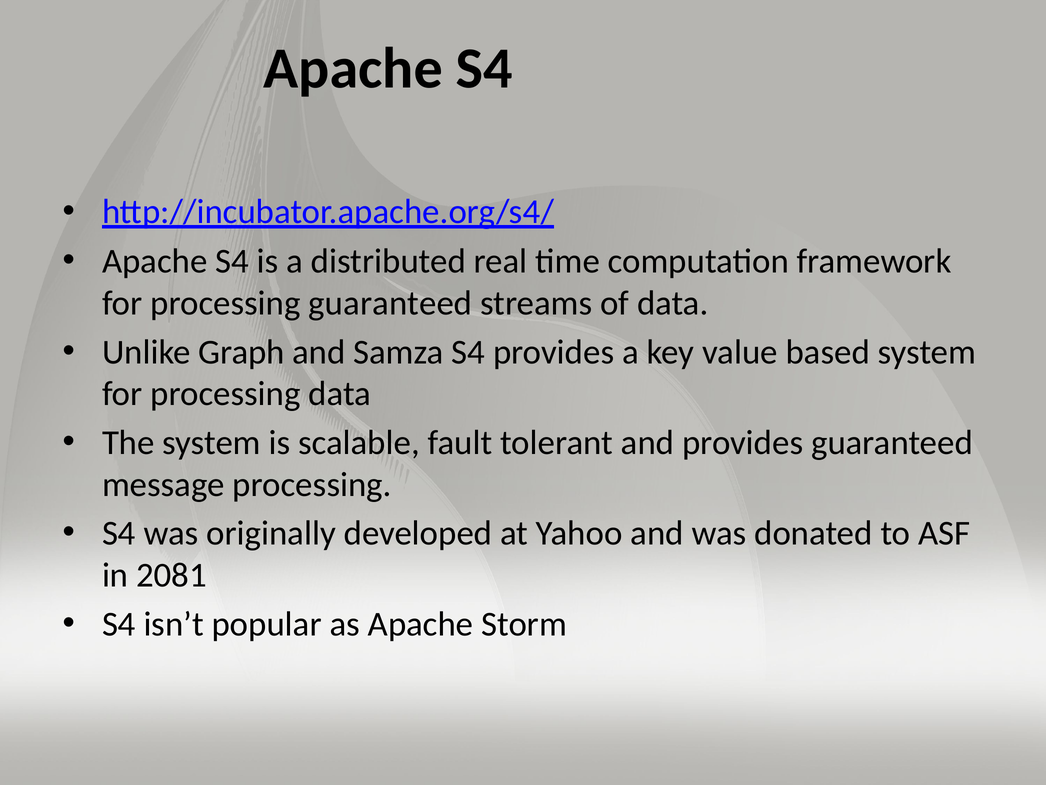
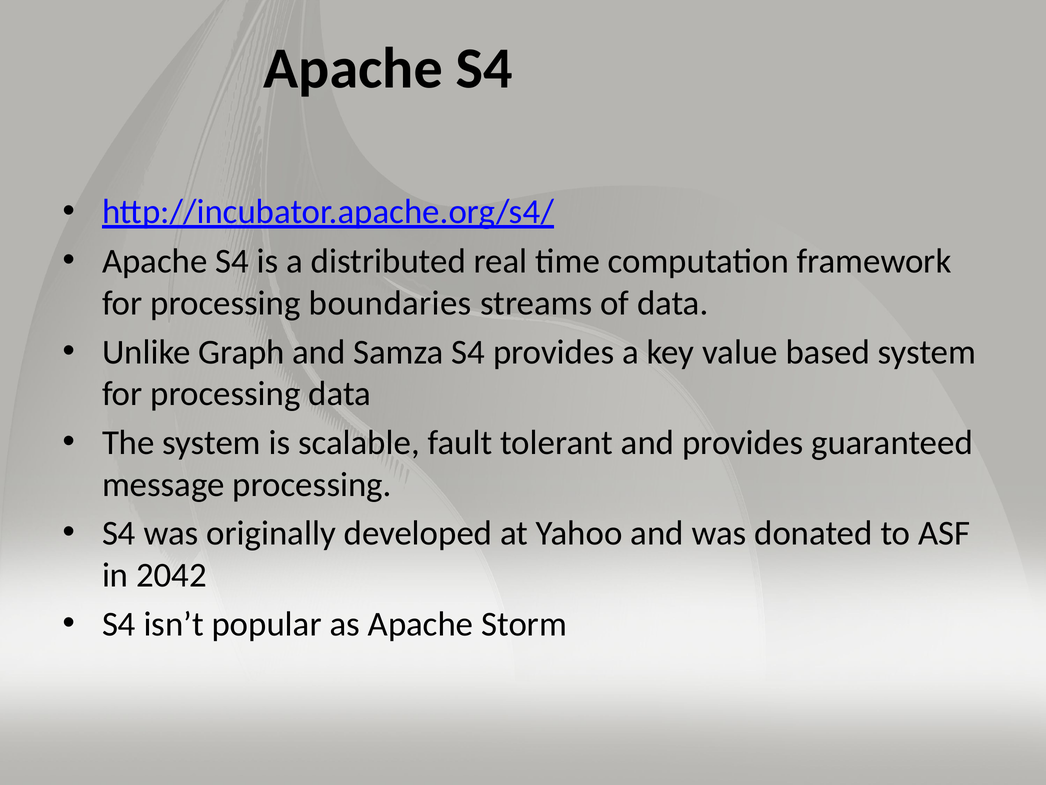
processing guaranteed: guaranteed -> boundaries
2081: 2081 -> 2042
